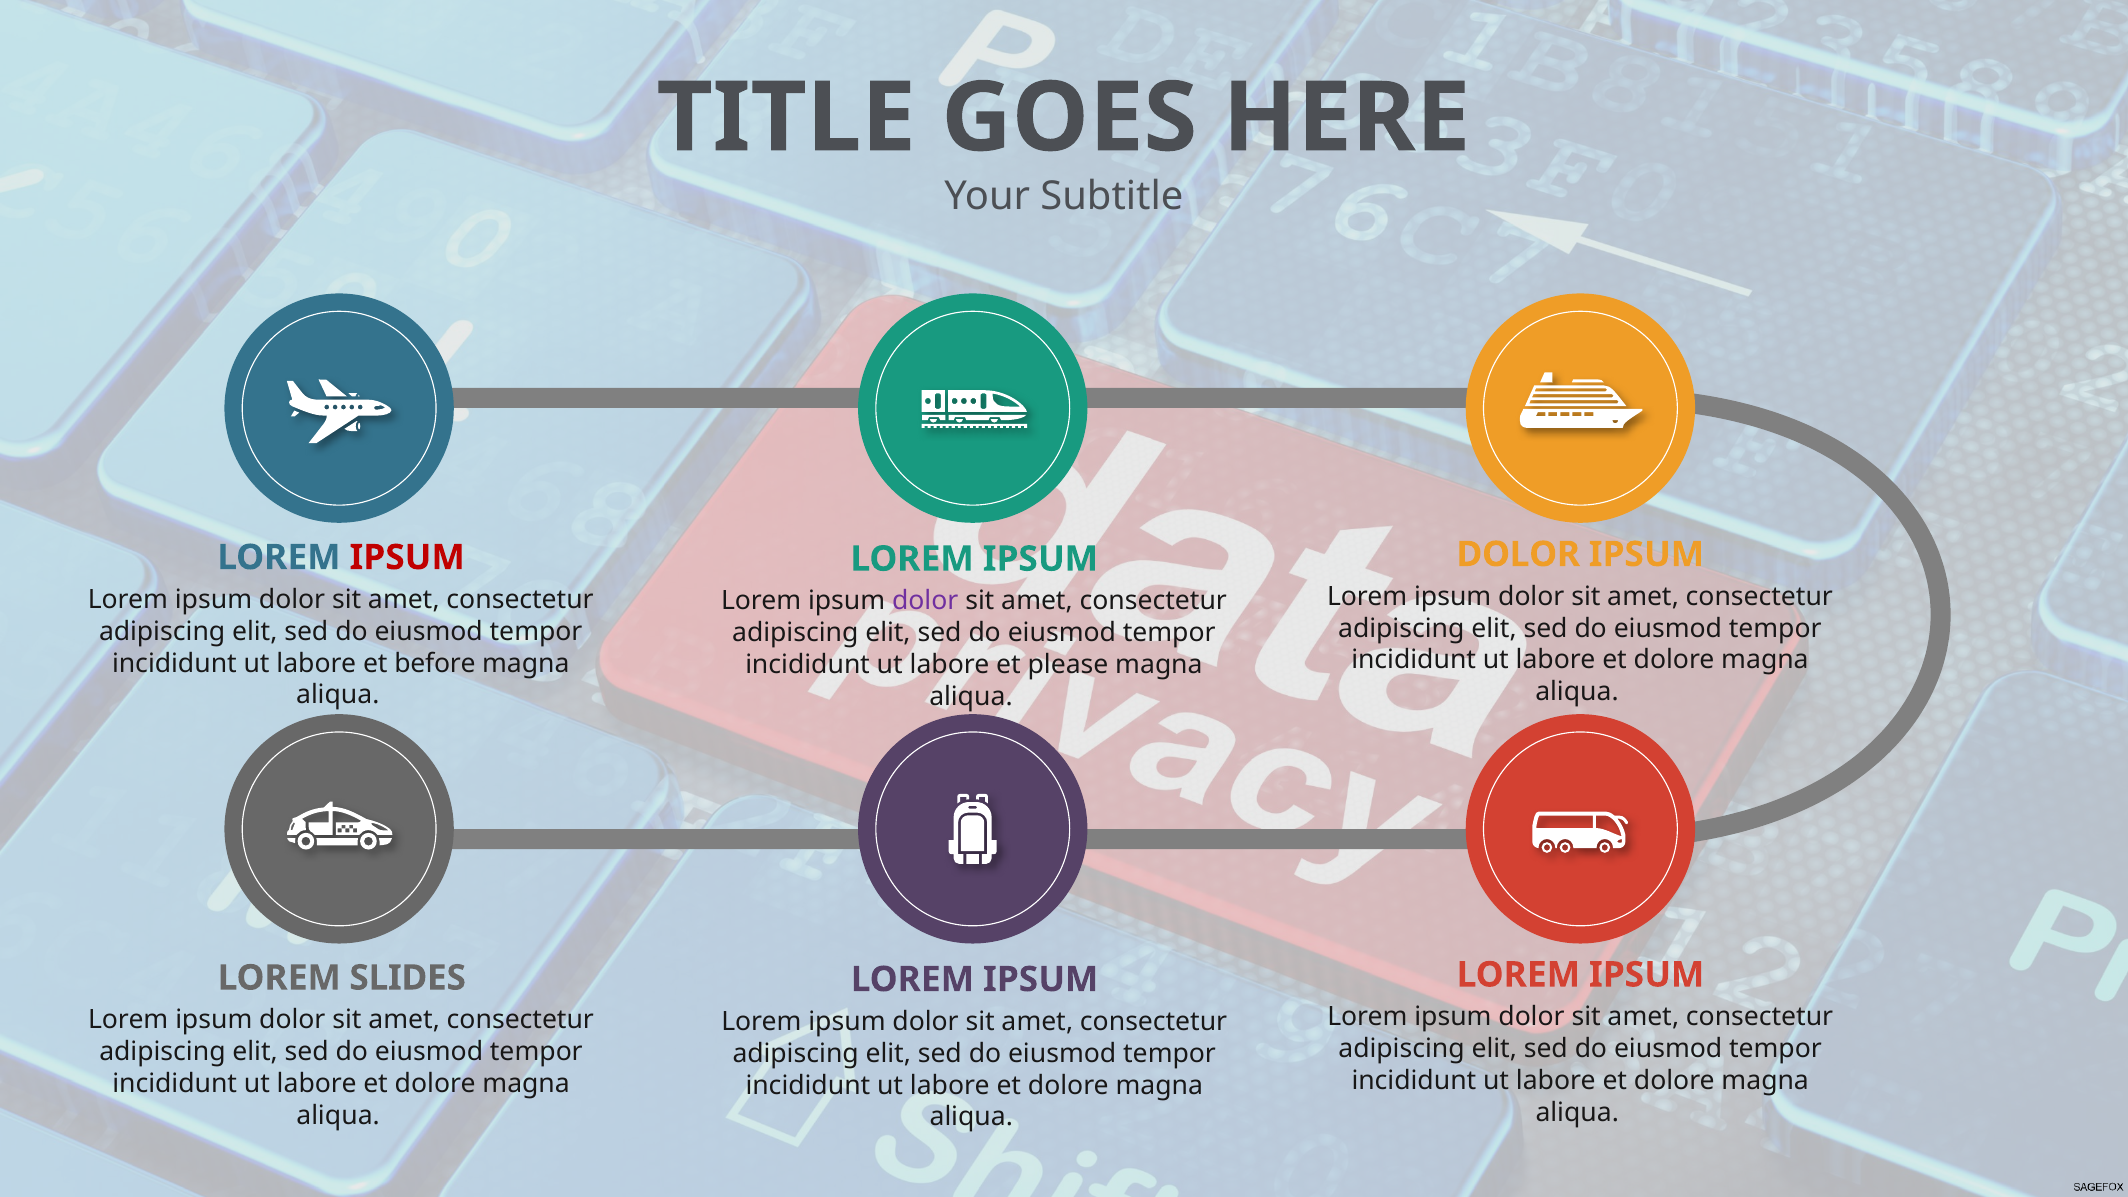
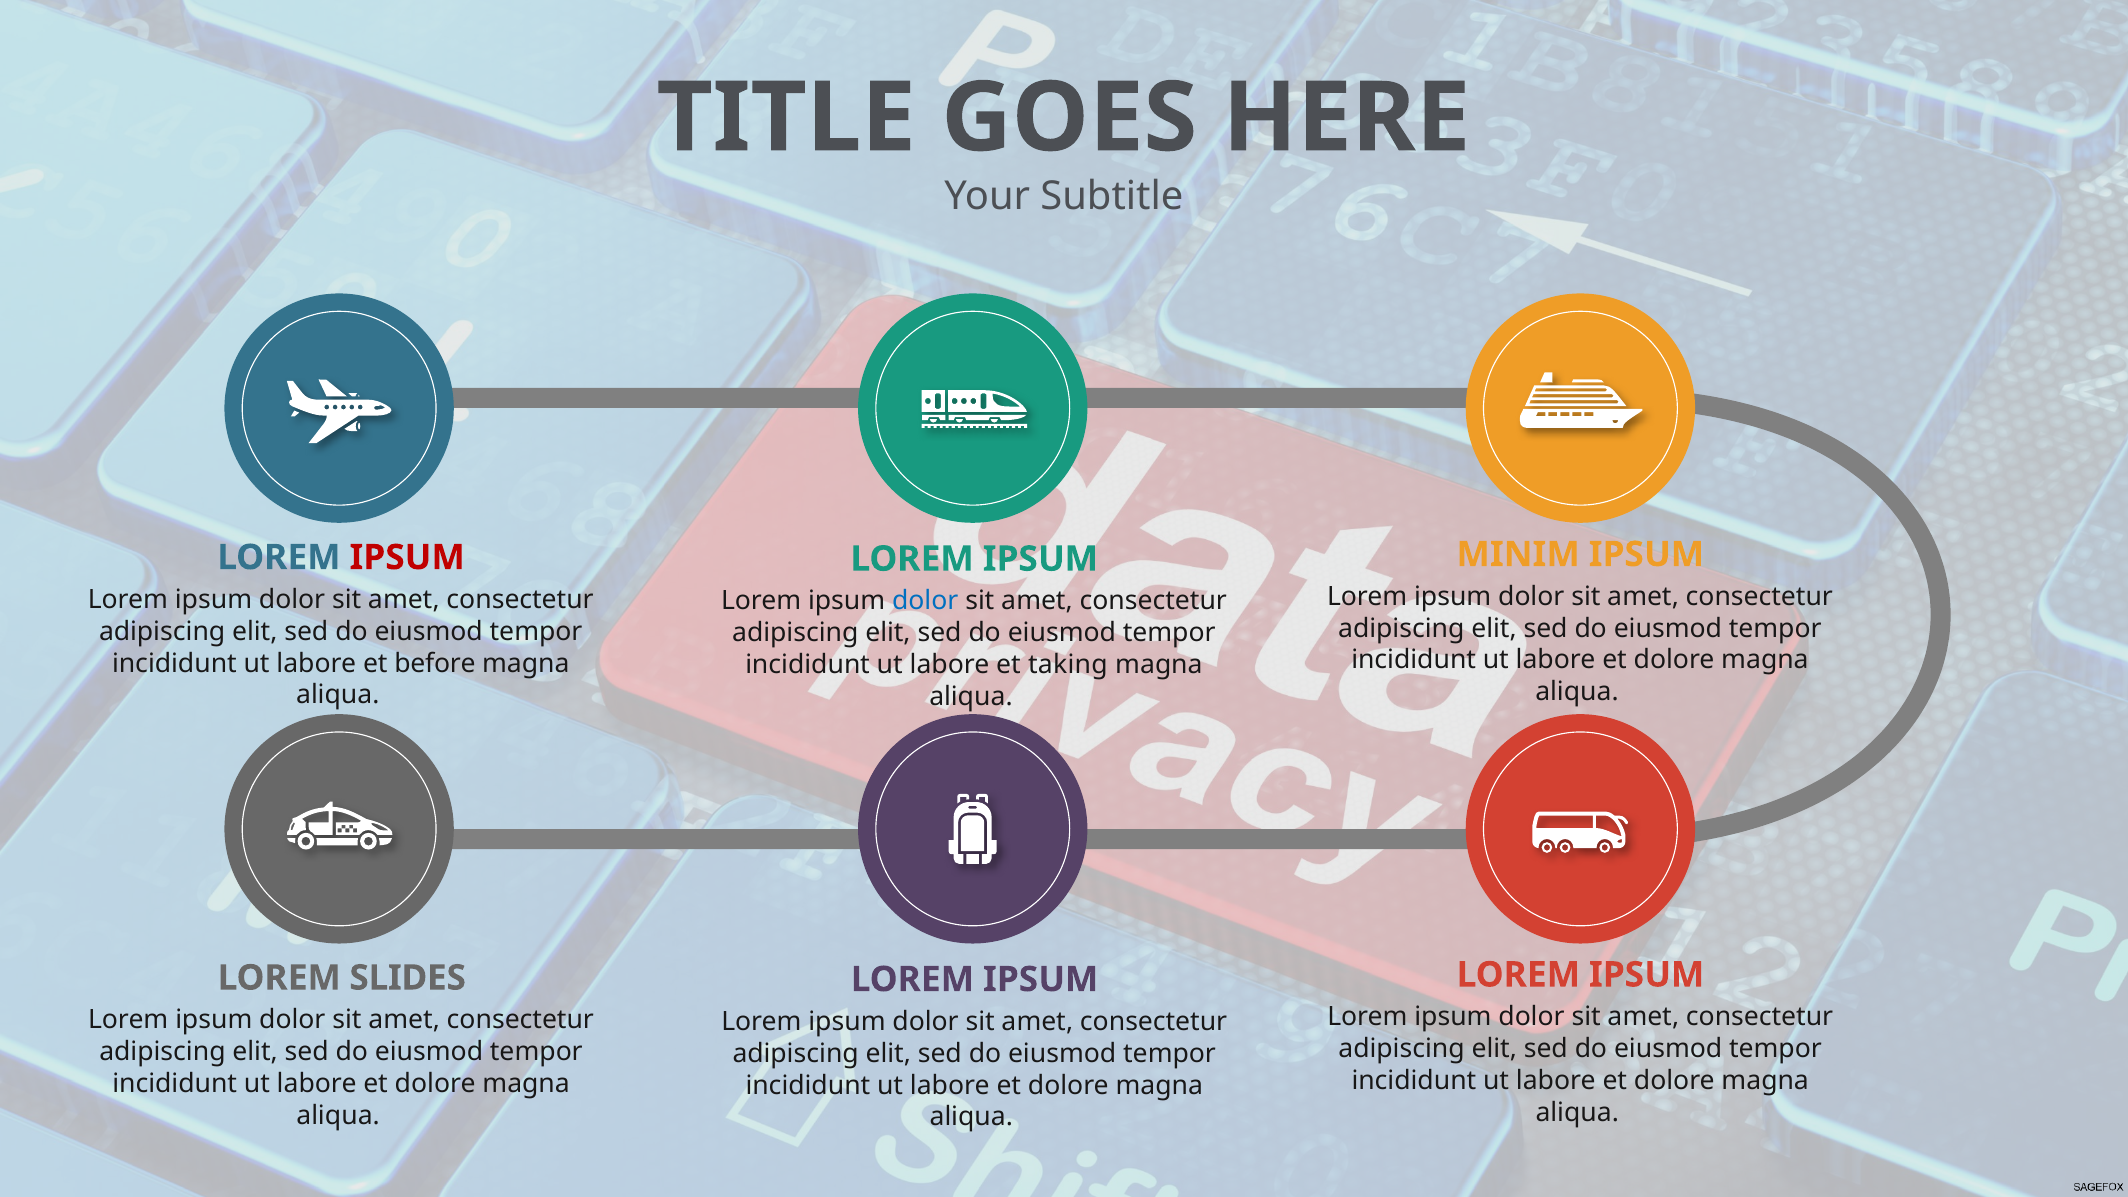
DOLOR at (1518, 554): DOLOR -> MINIM
dolor at (925, 601) colour: purple -> blue
please: please -> taking
